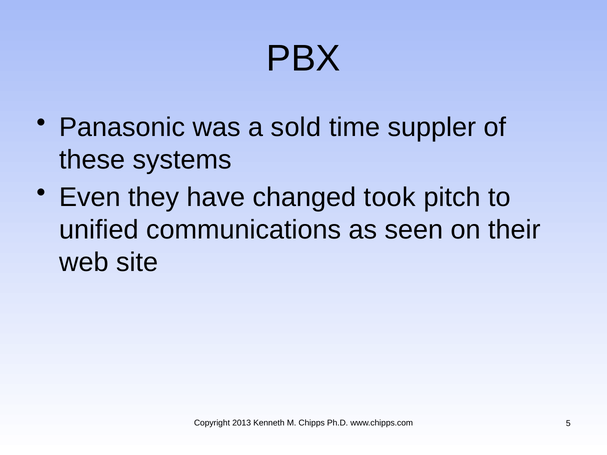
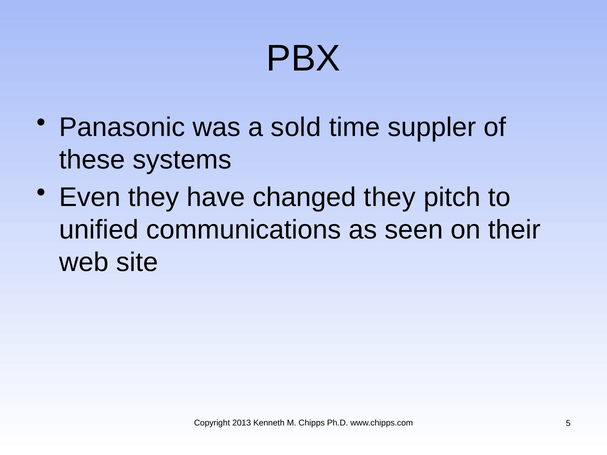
changed took: took -> they
